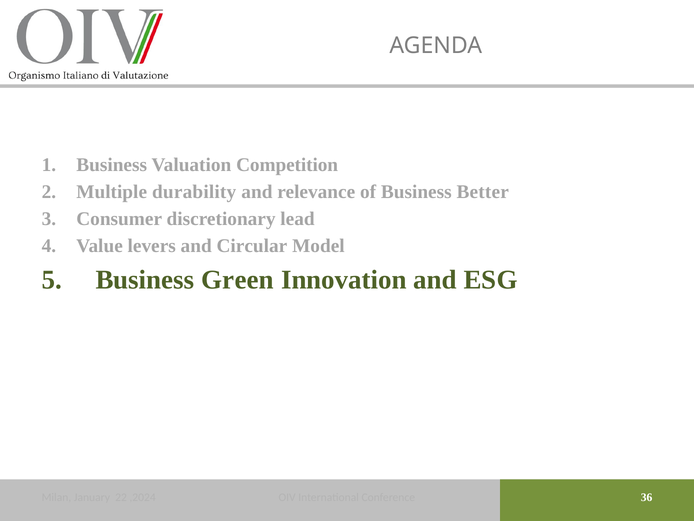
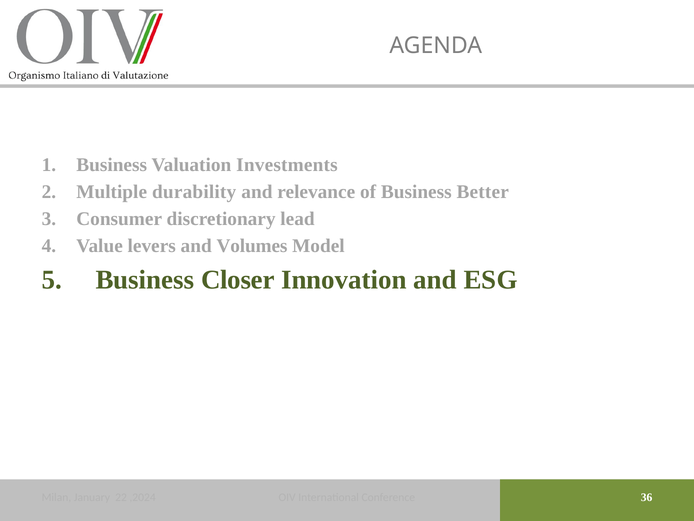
Competition: Competition -> Investments
Circular: Circular -> Volumes
Green: Green -> Closer
